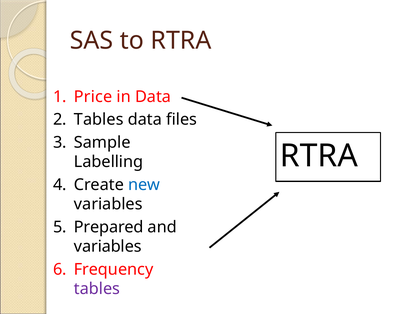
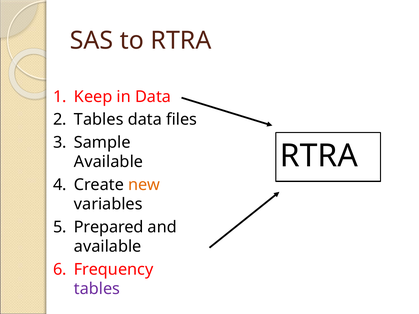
Price: Price -> Keep
Labelling at (109, 162): Labelling -> Available
new colour: blue -> orange
variables at (108, 247): variables -> available
